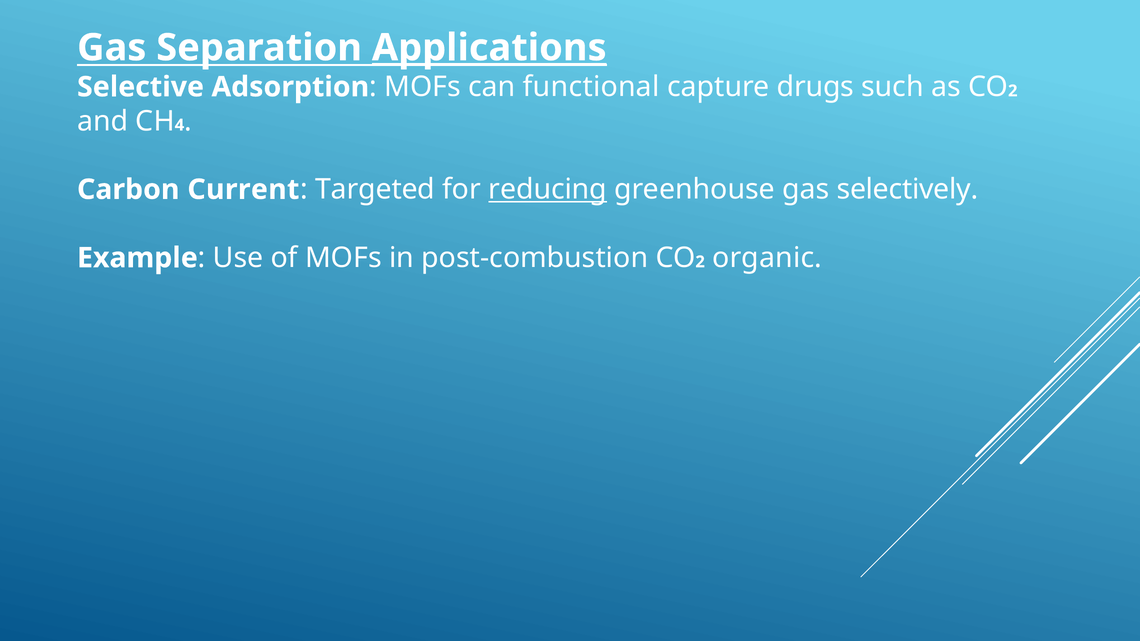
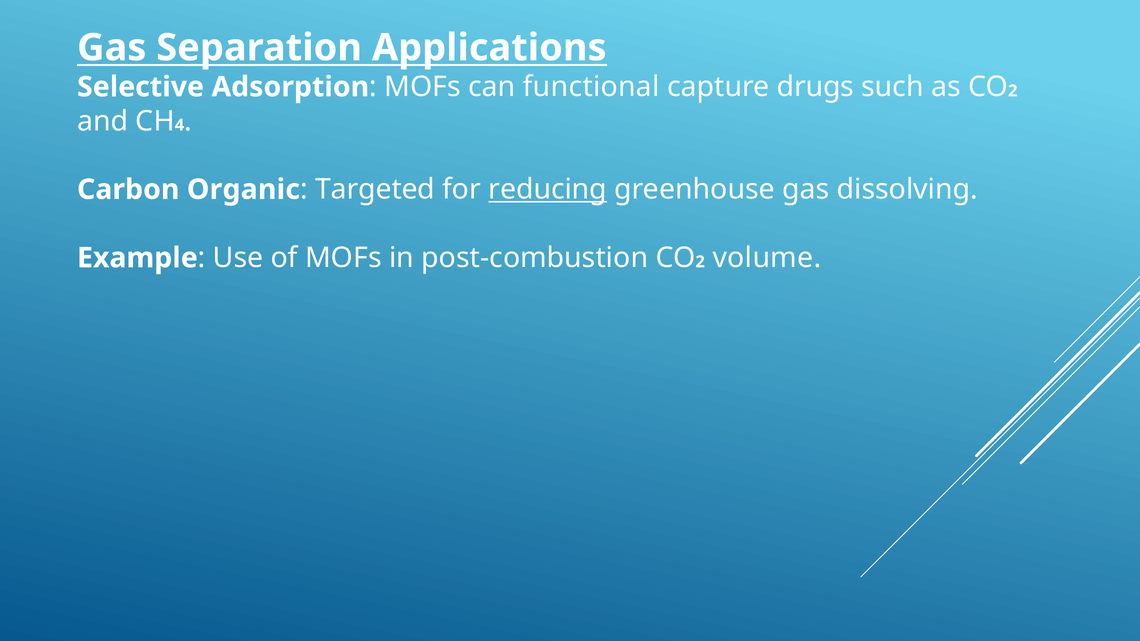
Applications underline: present -> none
Current: Current -> Organic
selectively: selectively -> dissolving
organic: organic -> volume
